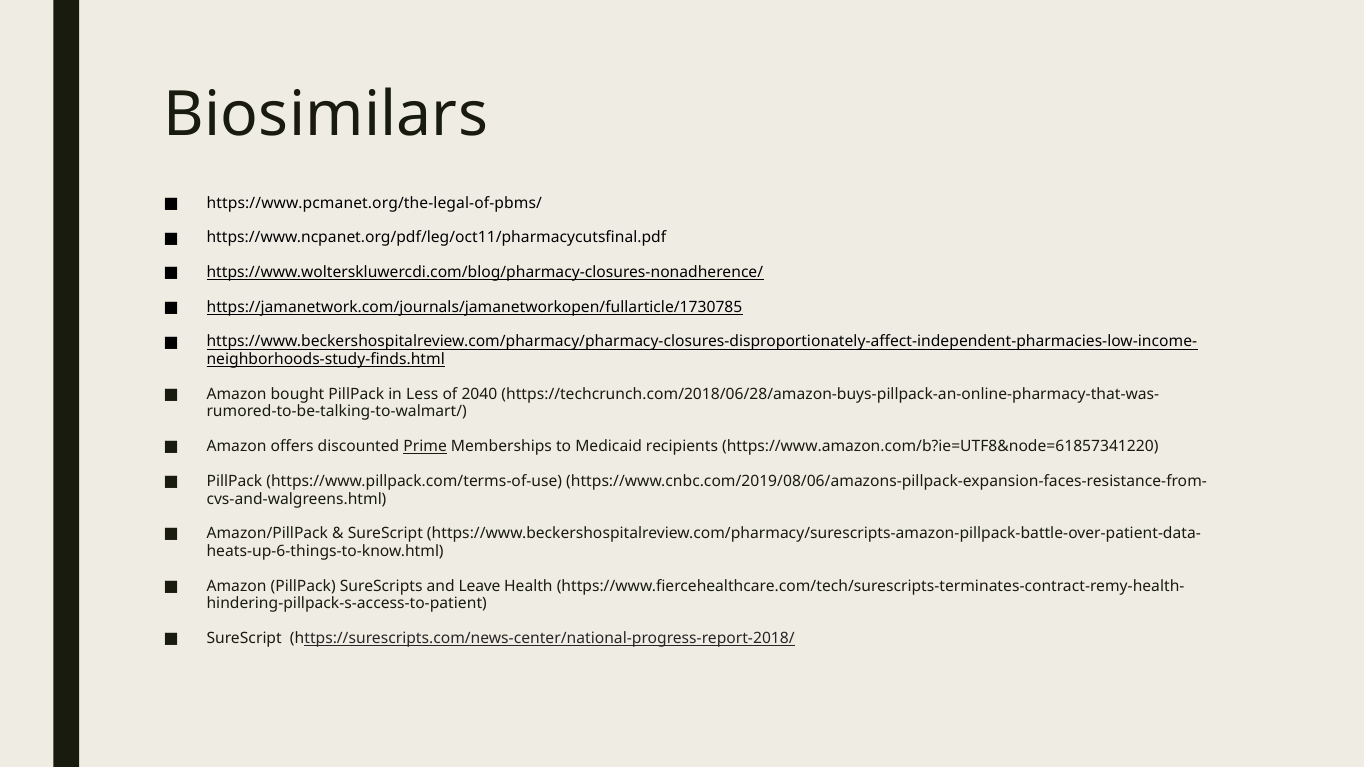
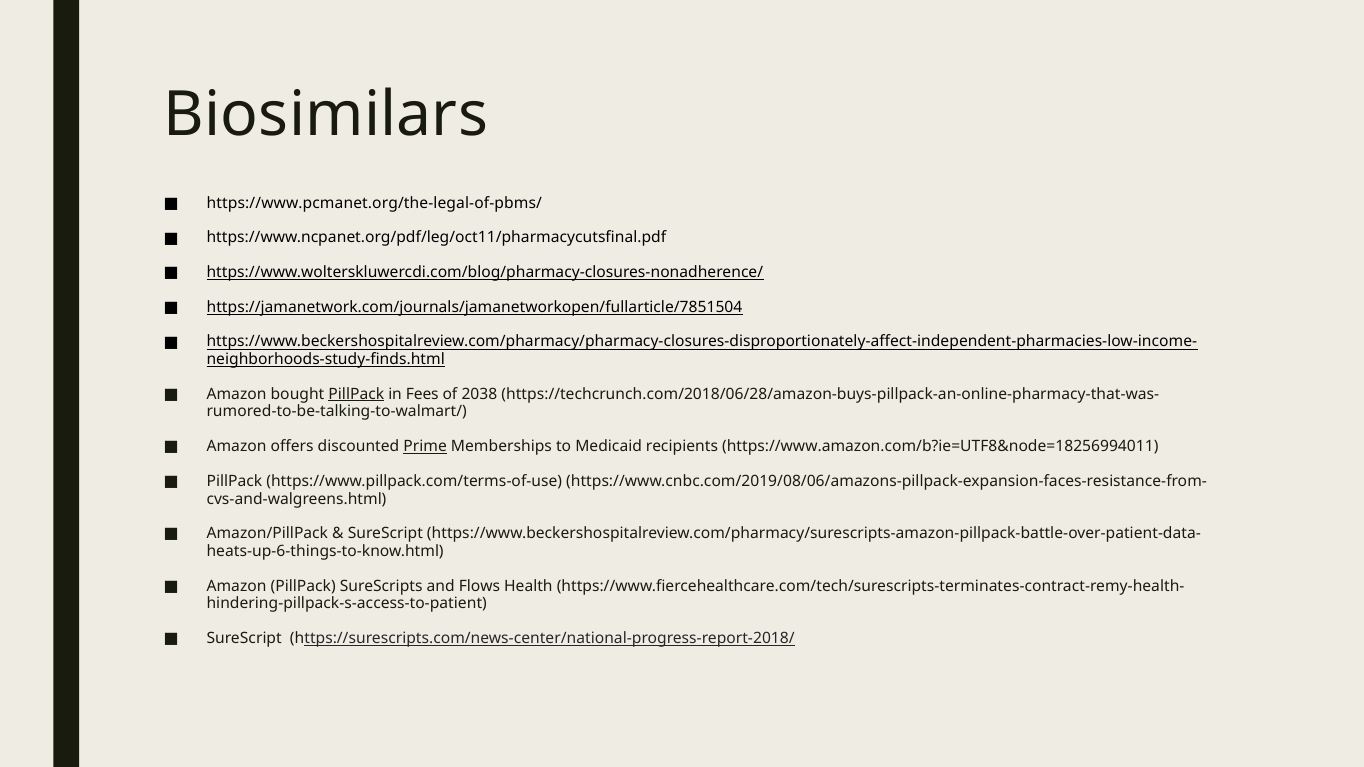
https://jamanetwork.com/journals/jamanetworkopen/fullarticle/1730785: https://jamanetwork.com/journals/jamanetworkopen/fullarticle/1730785 -> https://jamanetwork.com/journals/jamanetworkopen/fullarticle/7851504
PillPack at (356, 394) underline: none -> present
Less: Less -> Fees
2040: 2040 -> 2038
https://www.amazon.com/b?ie=UTF8&node=61857341220: https://www.amazon.com/b?ie=UTF8&node=61857341220 -> https://www.amazon.com/b?ie=UTF8&node=18256994011
Leave: Leave -> Flows
